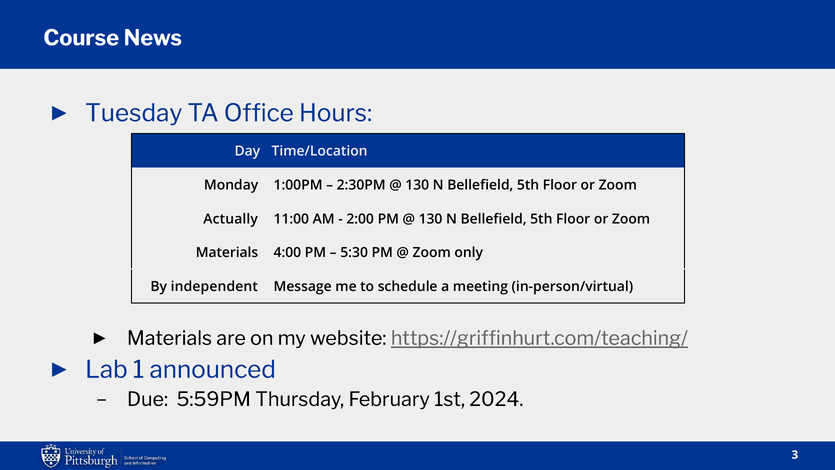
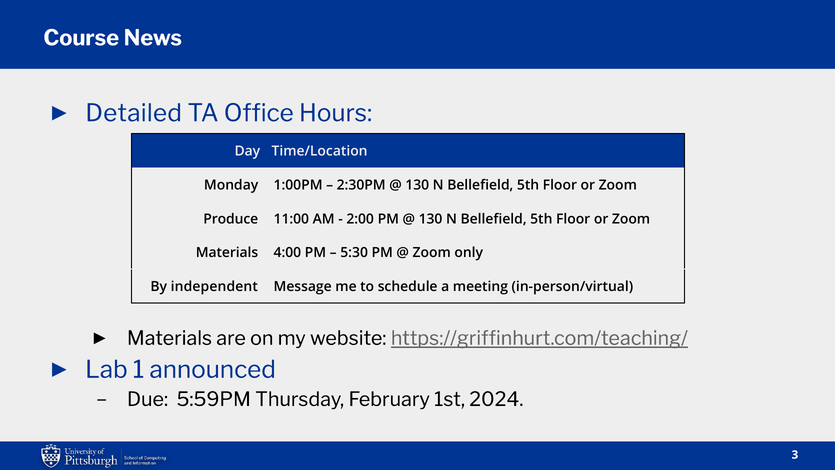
Tuesday: Tuesday -> Detailed
Actually: Actually -> Produce
